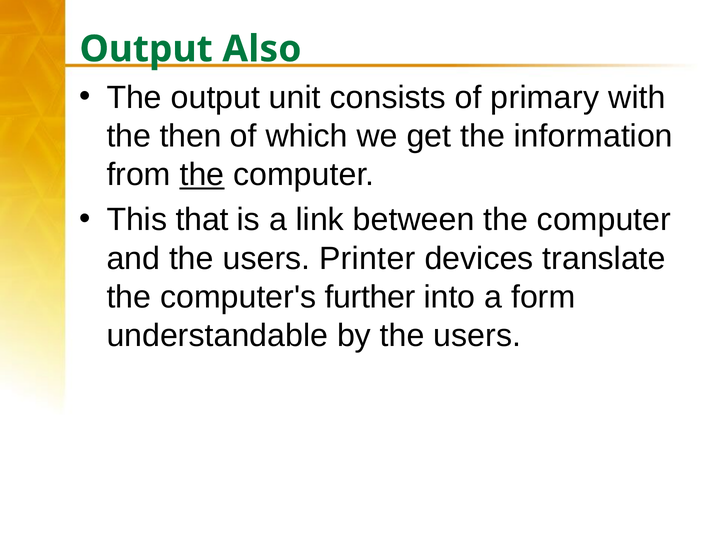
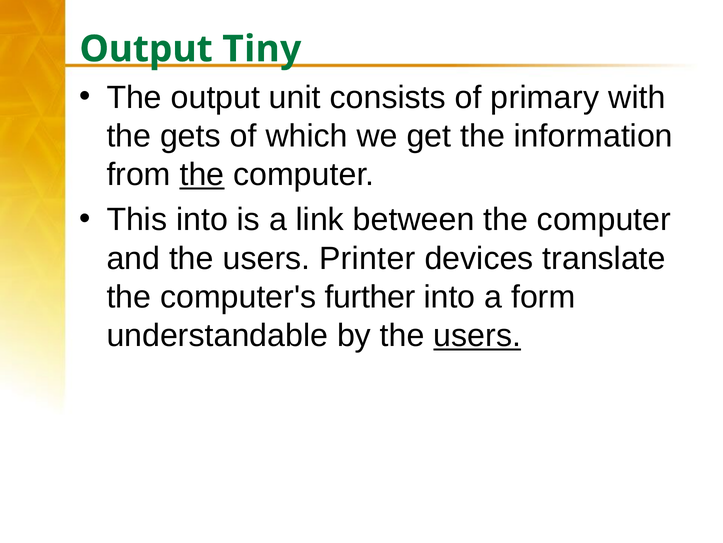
Also: Also -> Tiny
then: then -> gets
This that: that -> into
users at (477, 335) underline: none -> present
